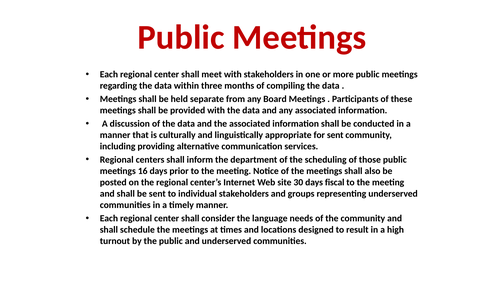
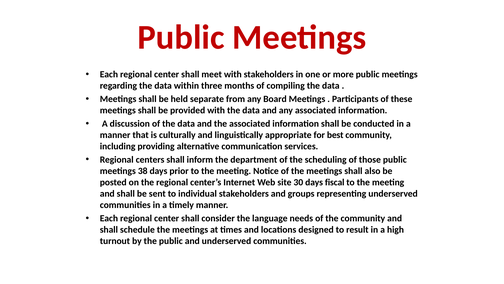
for sent: sent -> best
16: 16 -> 38
